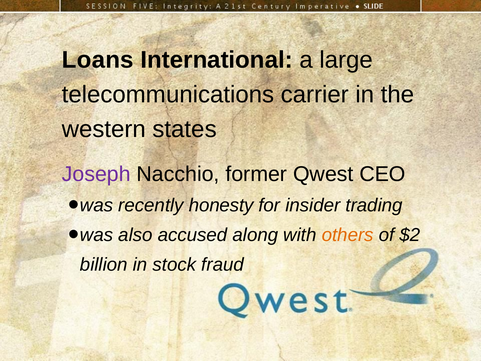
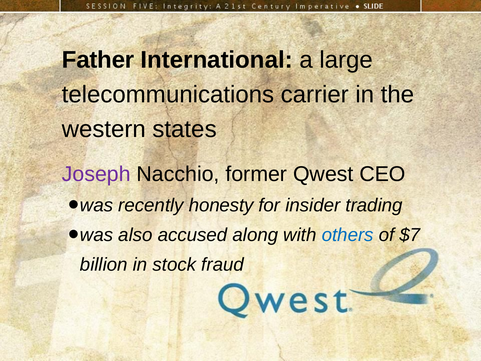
Loans: Loans -> Father
others colour: orange -> blue
$2: $2 -> $7
